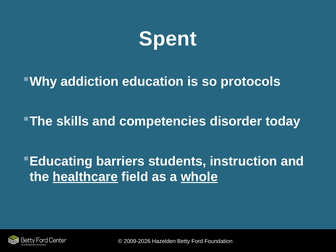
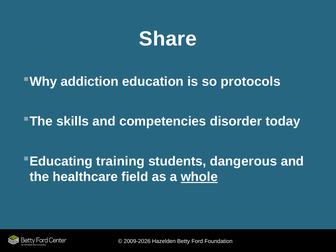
Spent: Spent -> Share
barriers: barriers -> training
instruction: instruction -> dangerous
healthcare underline: present -> none
